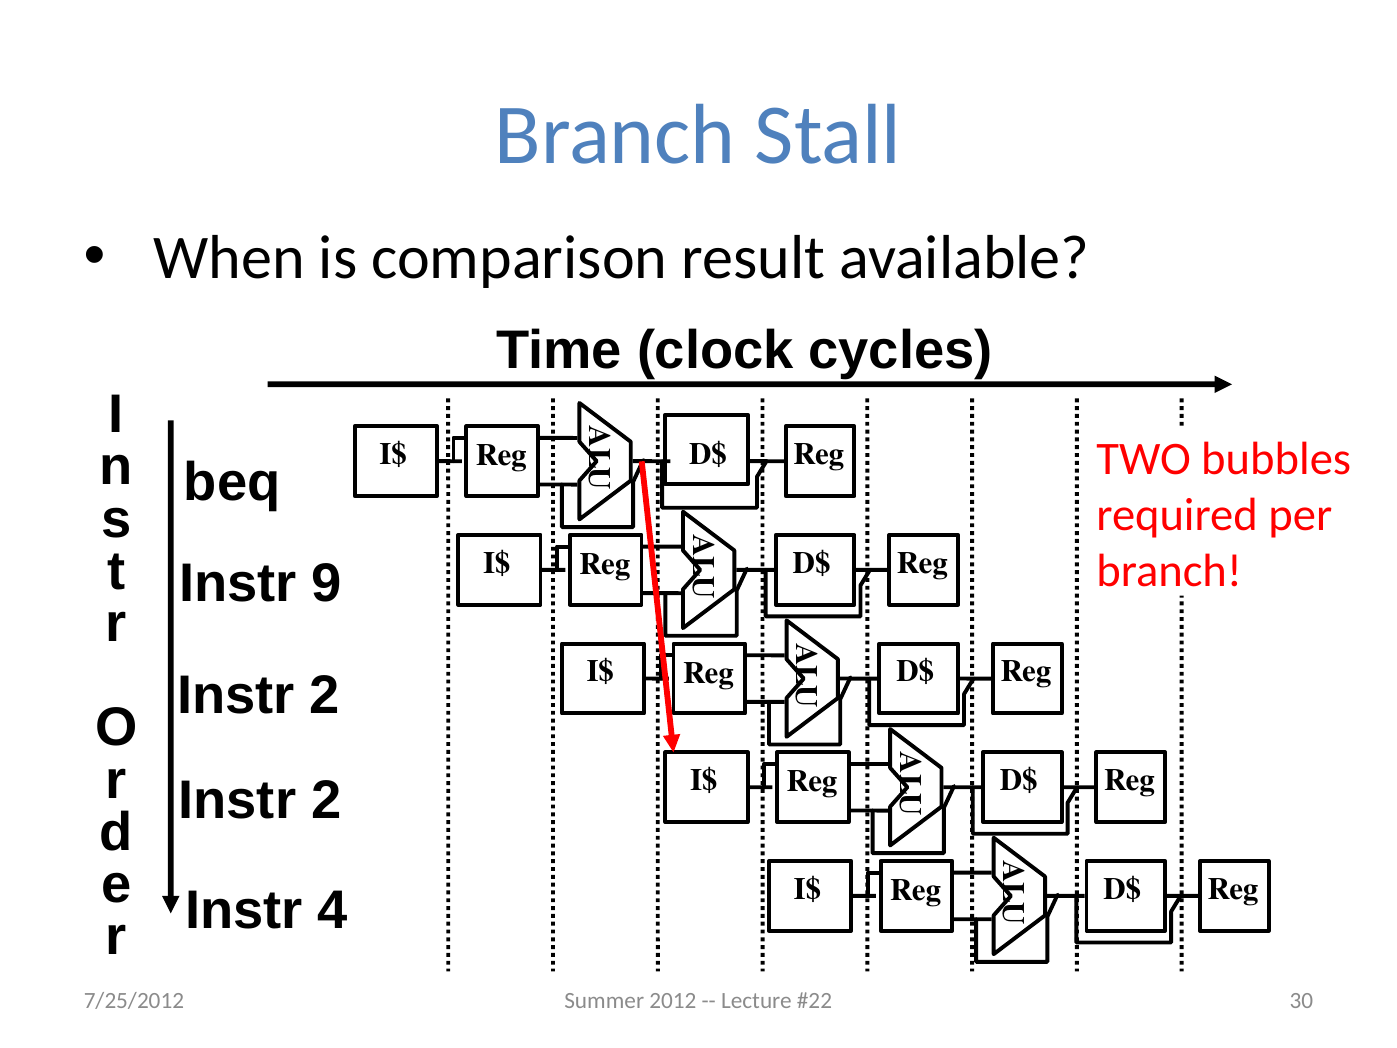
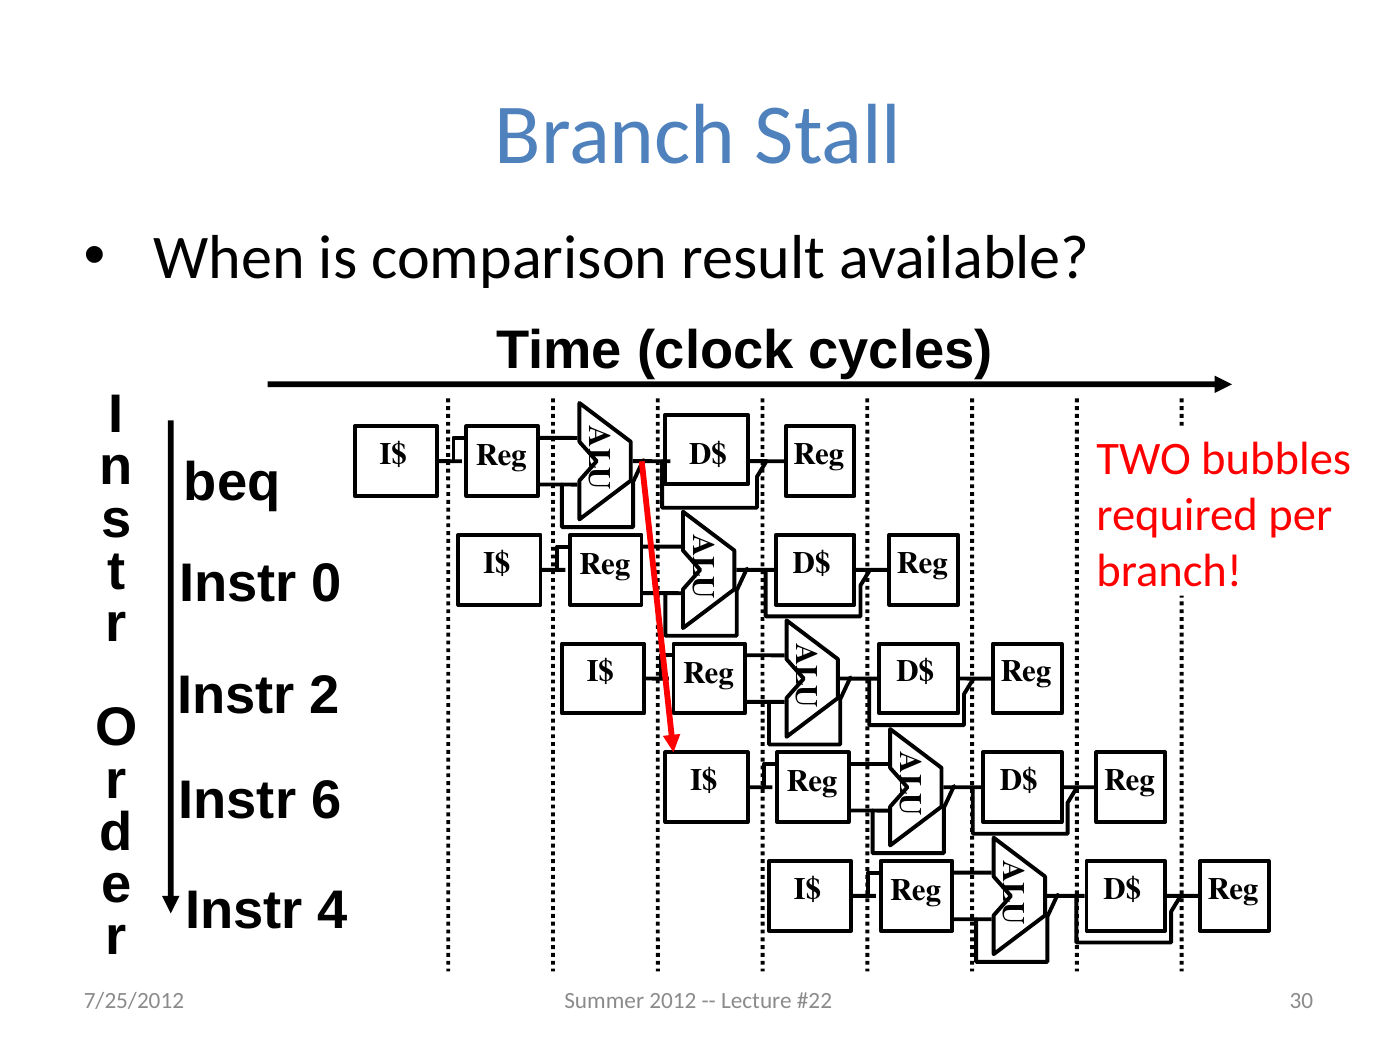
9: 9 -> 0
2 at (326, 800): 2 -> 6
